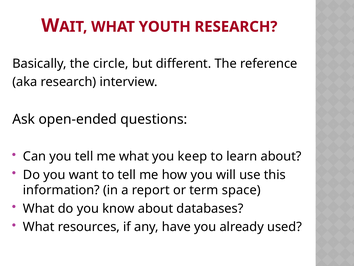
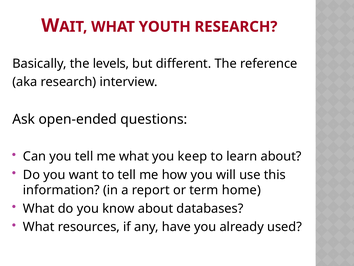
circle: circle -> levels
space: space -> home
